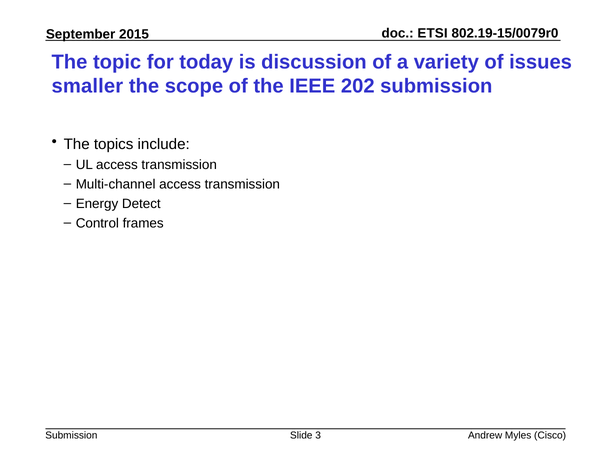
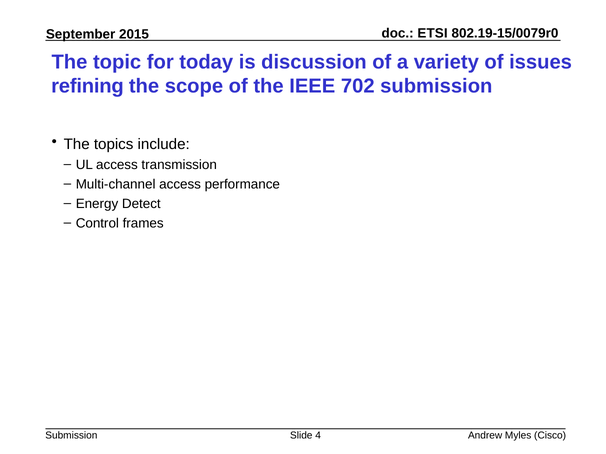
smaller: smaller -> refining
202: 202 -> 702
Multi-channel access transmission: transmission -> performance
3: 3 -> 4
